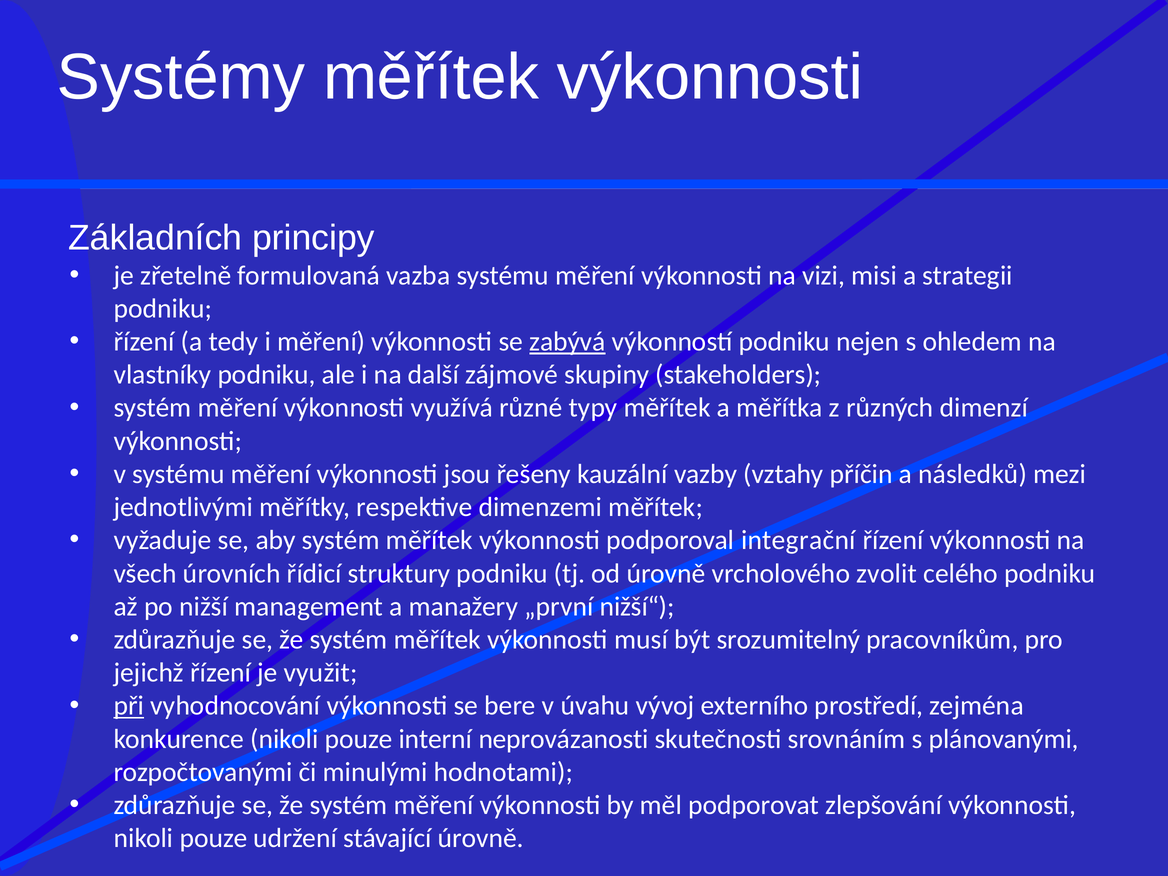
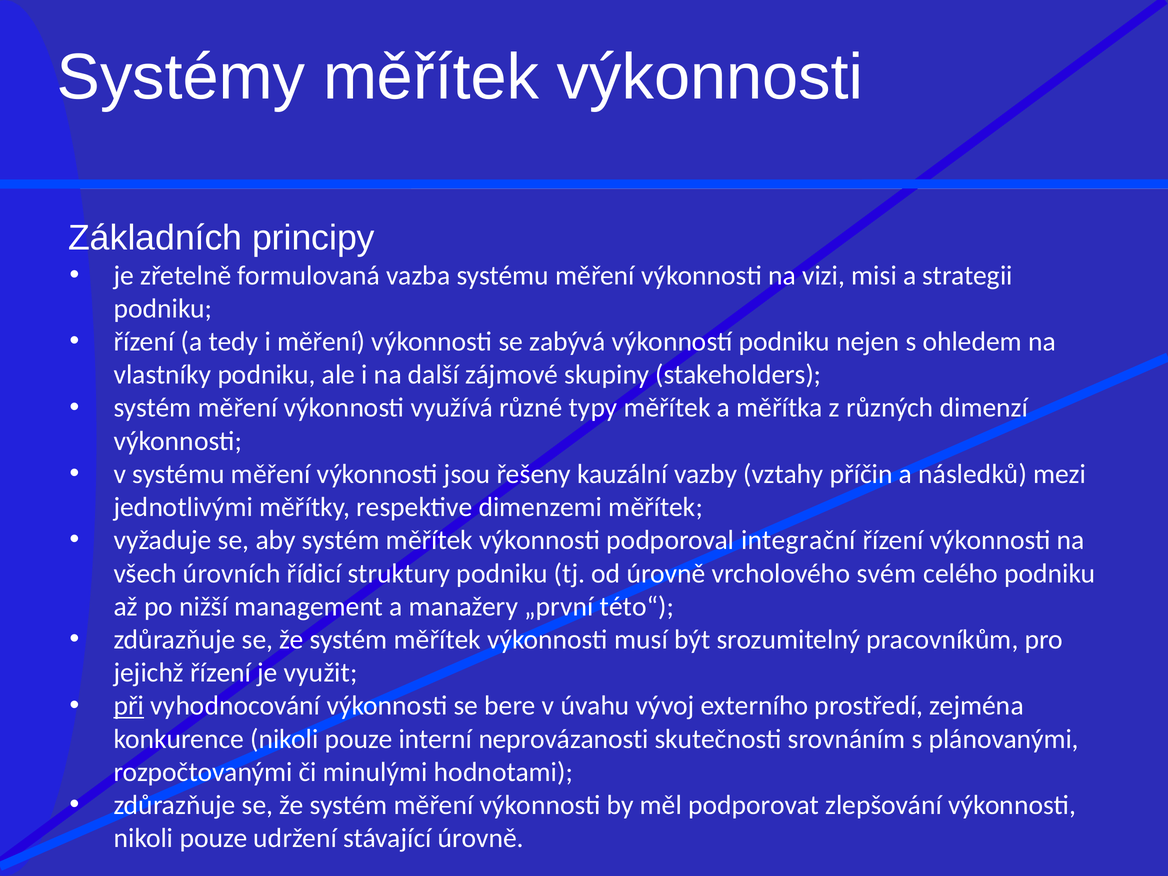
zabývá underline: present -> none
zvolit: zvolit -> svém
nižší“: nižší“ -> této“
